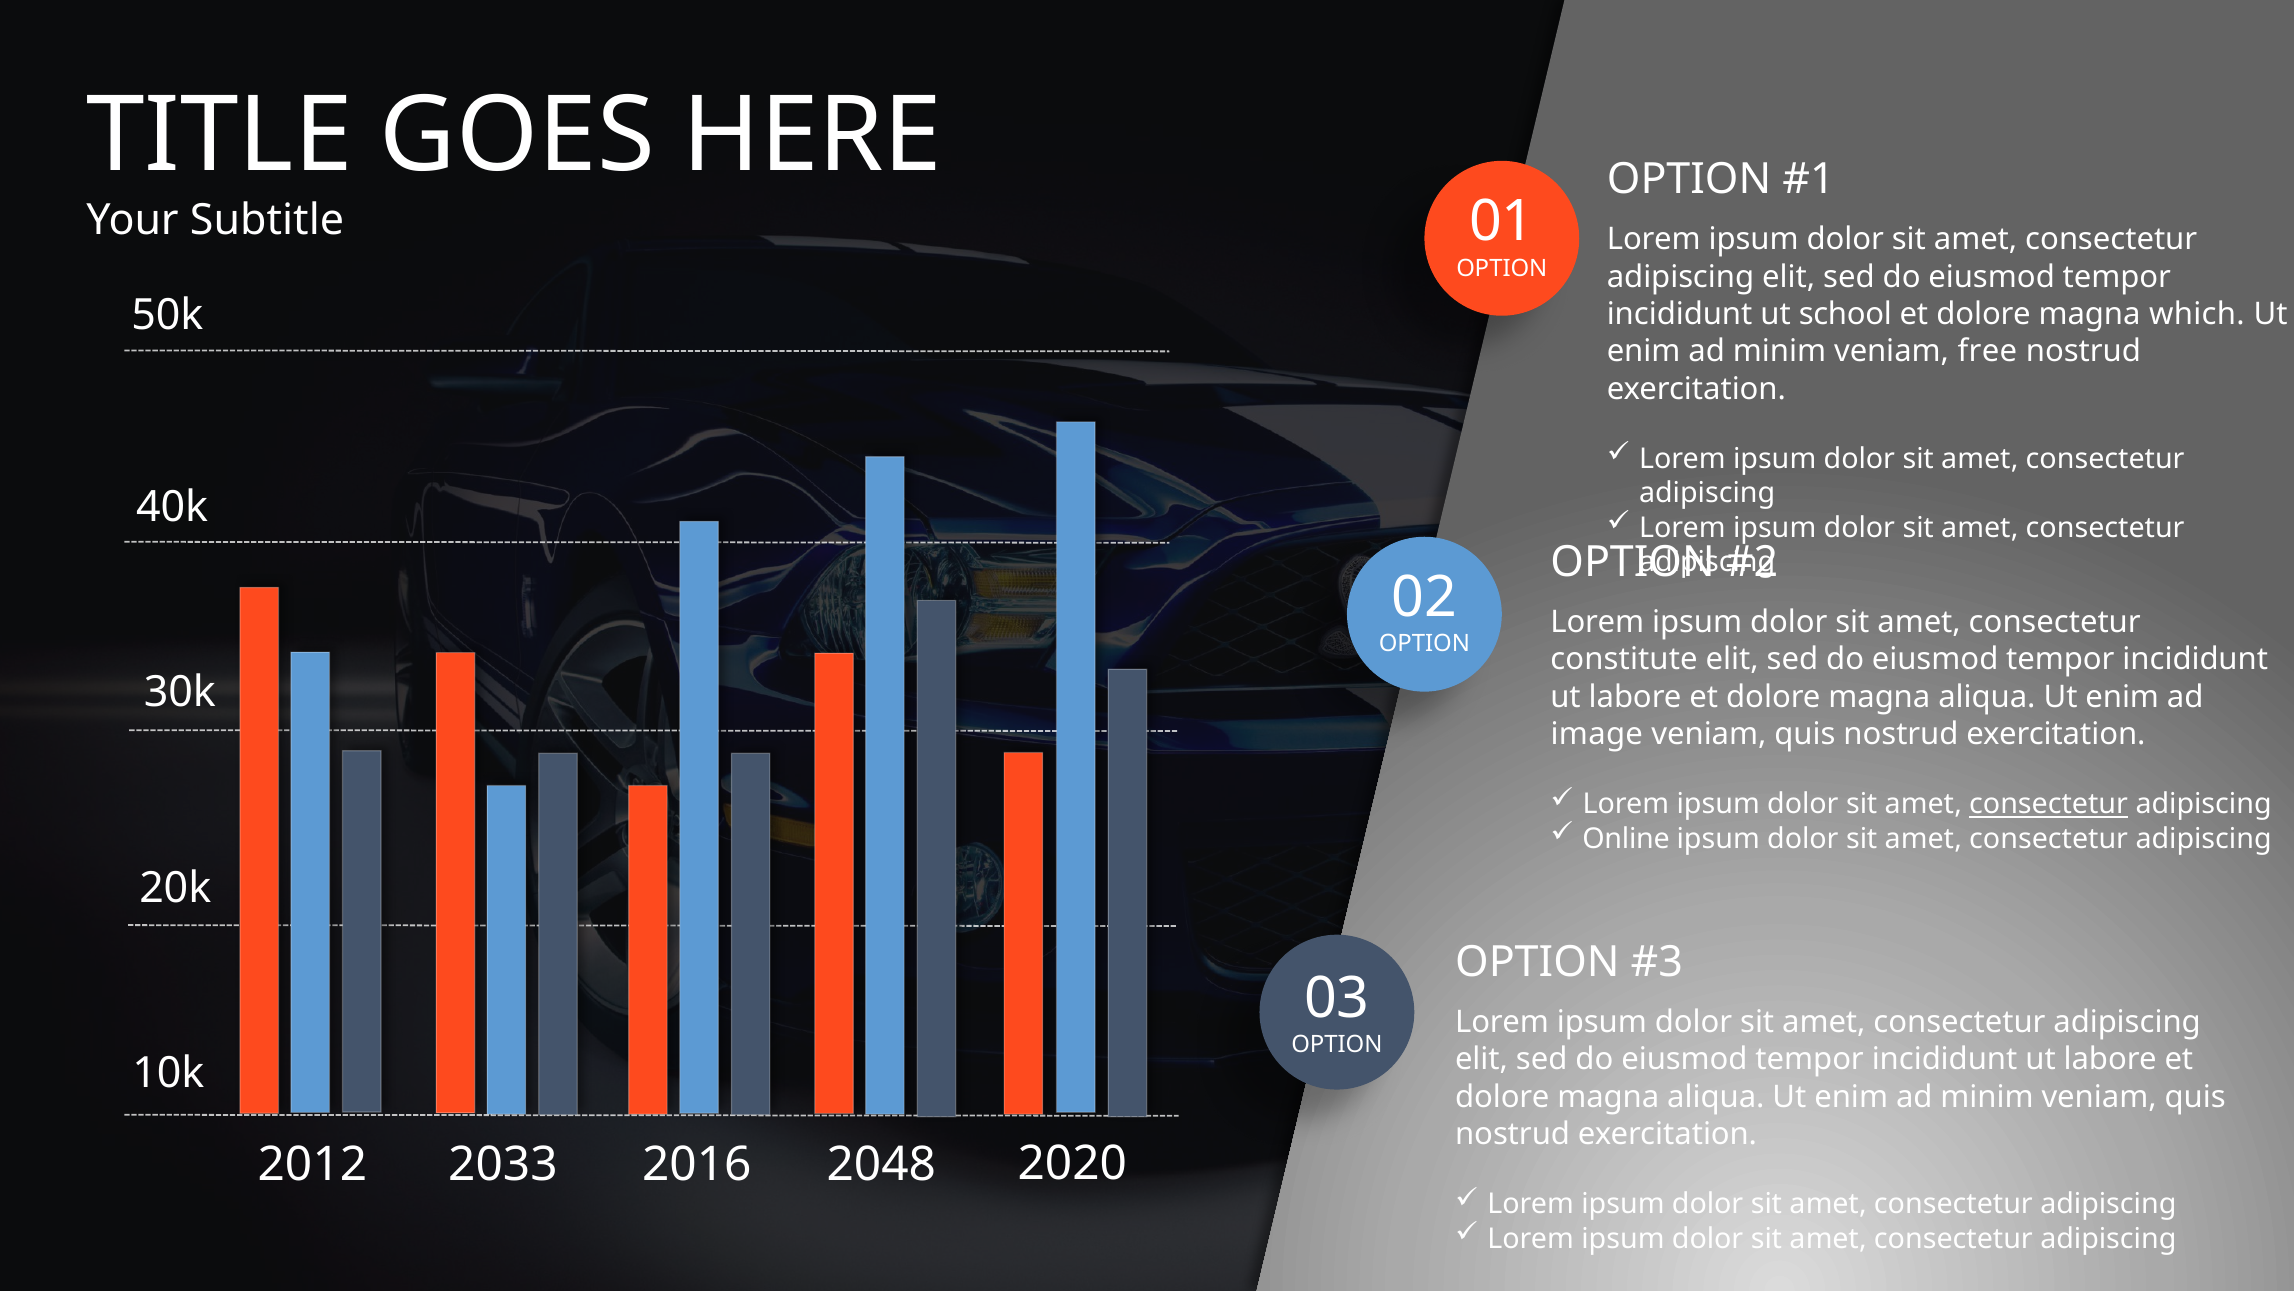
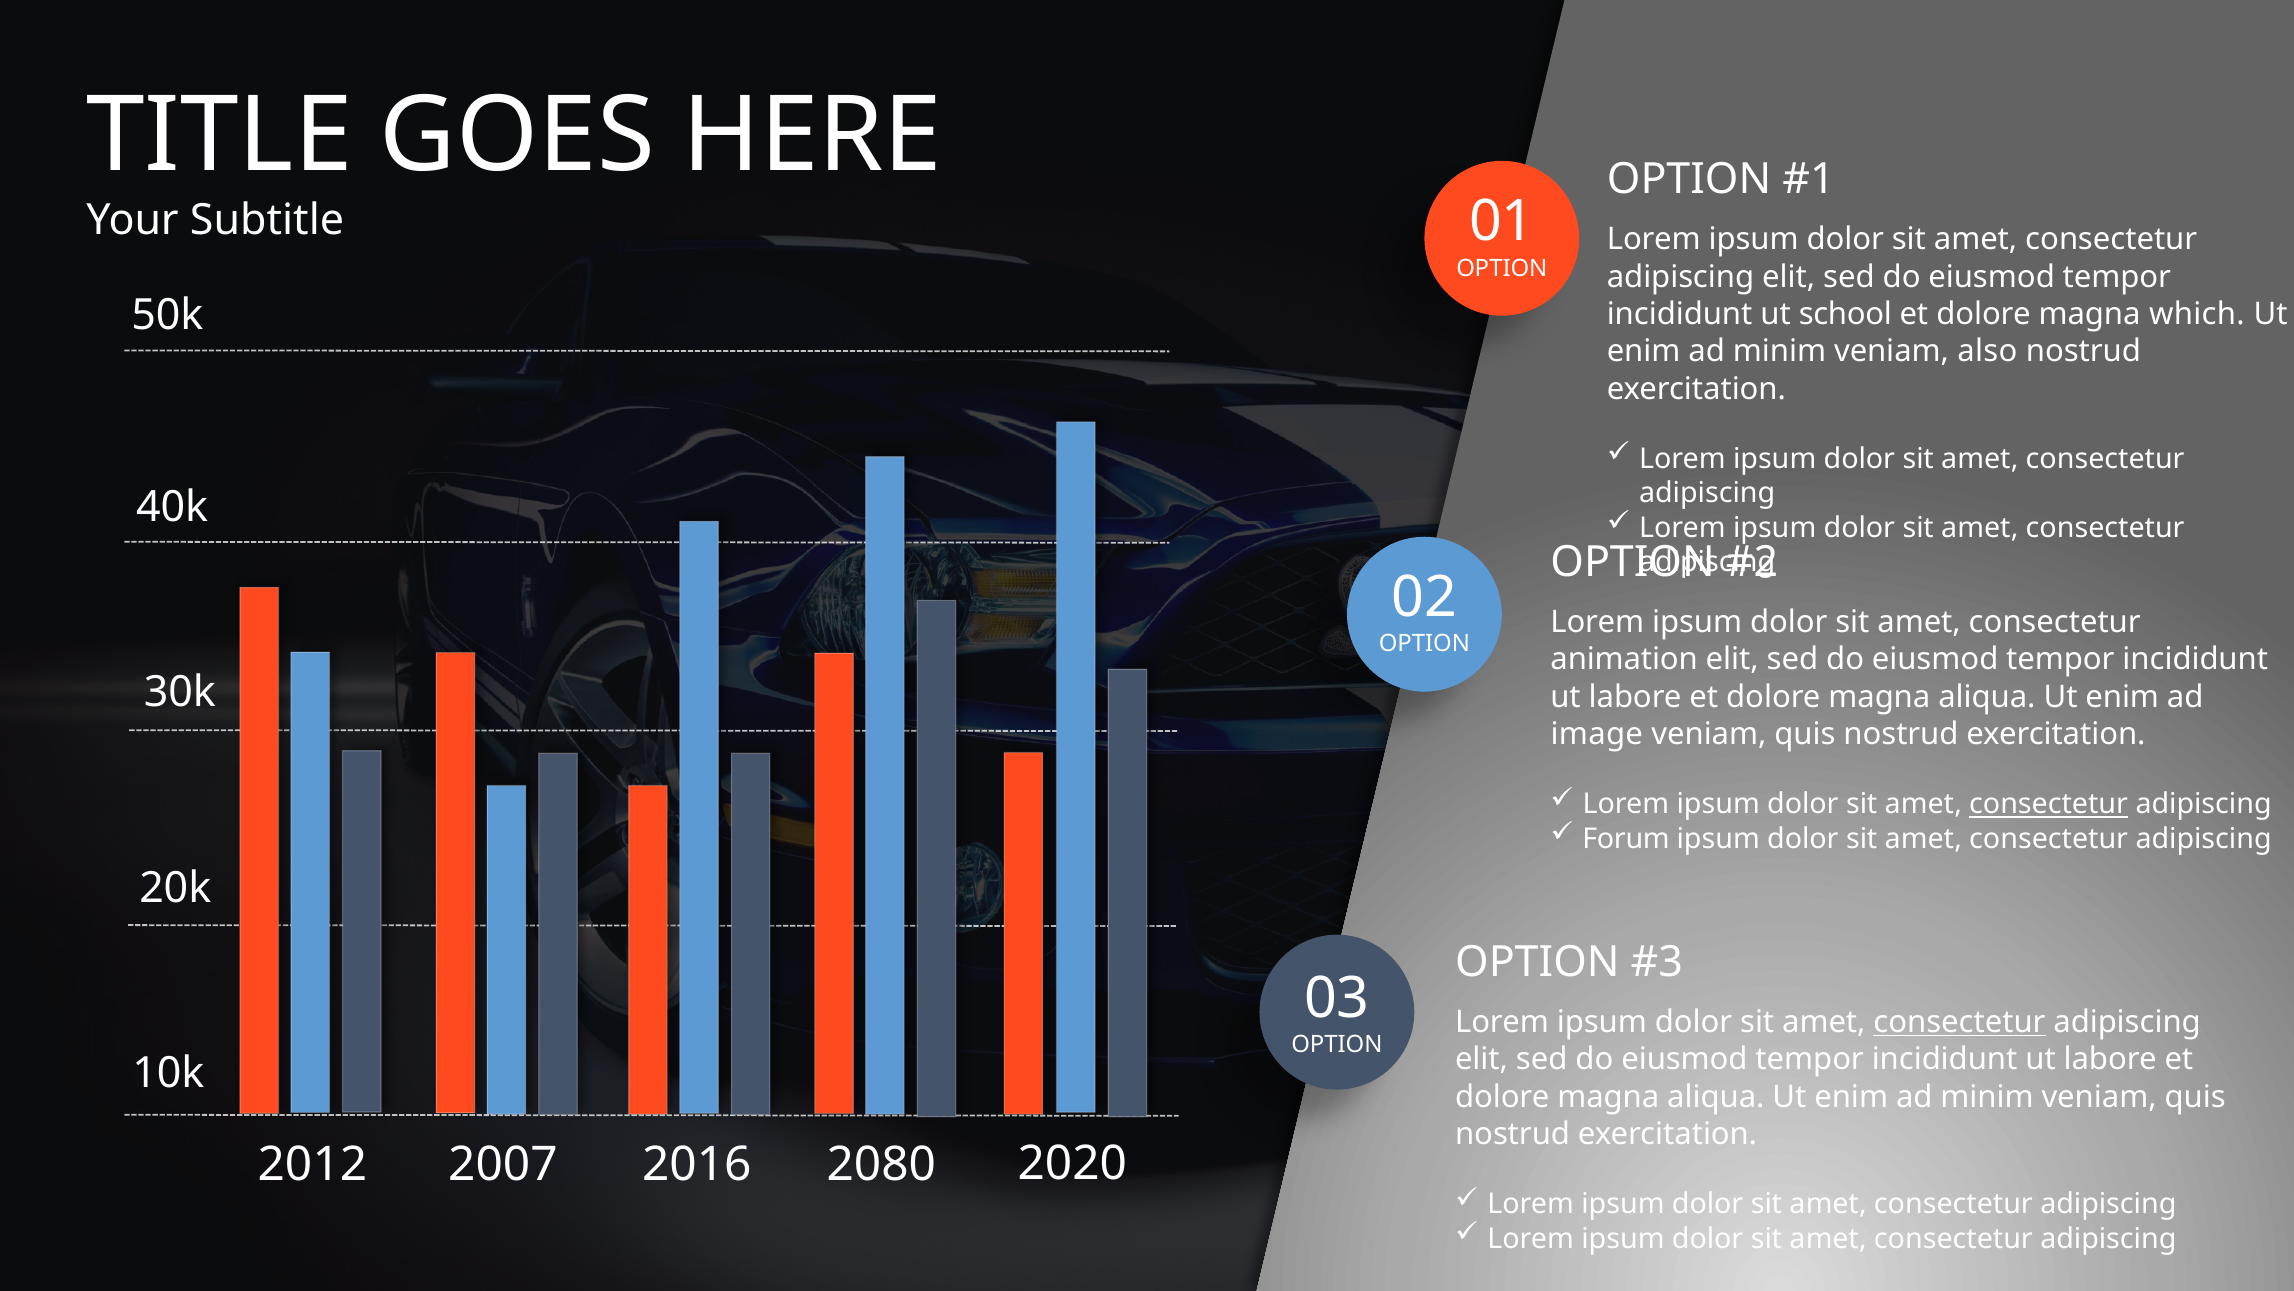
free: free -> also
constitute: constitute -> animation
Online: Online -> Forum
consectetur at (1960, 1022) underline: none -> present
2033: 2033 -> 2007
2048: 2048 -> 2080
